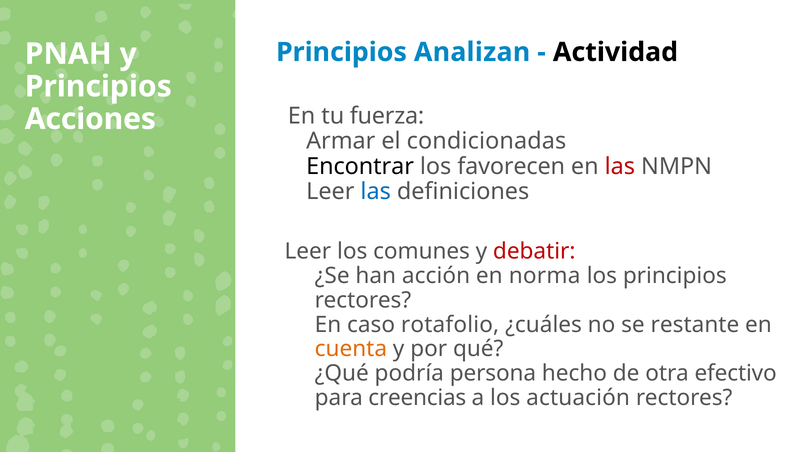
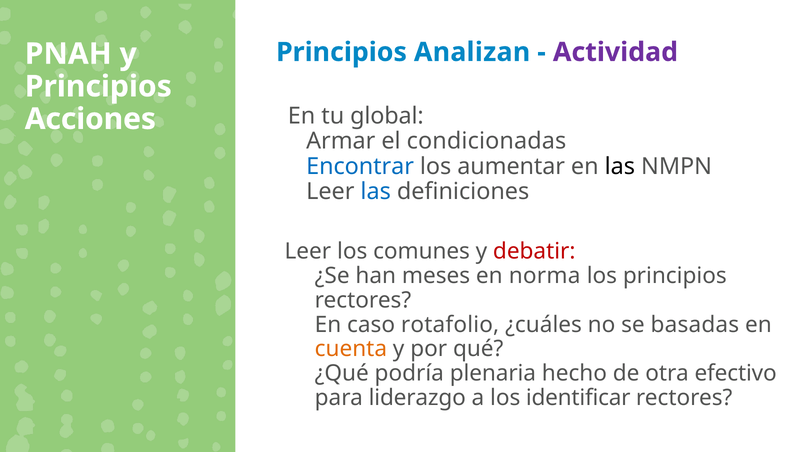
Actividad colour: black -> purple
fuerza: fuerza -> global
Encontrar colour: black -> blue
favorecen: favorecen -> aumentar
las at (620, 166) colour: red -> black
acción: acción -> meses
restante: restante -> basadas
persona: persona -> plenaria
creencias: creencias -> liderazgo
actuación: actuación -> identificar
